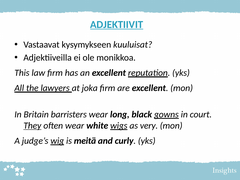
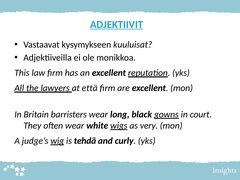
joka: joka -> että
They underline: present -> none
meitä: meitä -> tehdä
